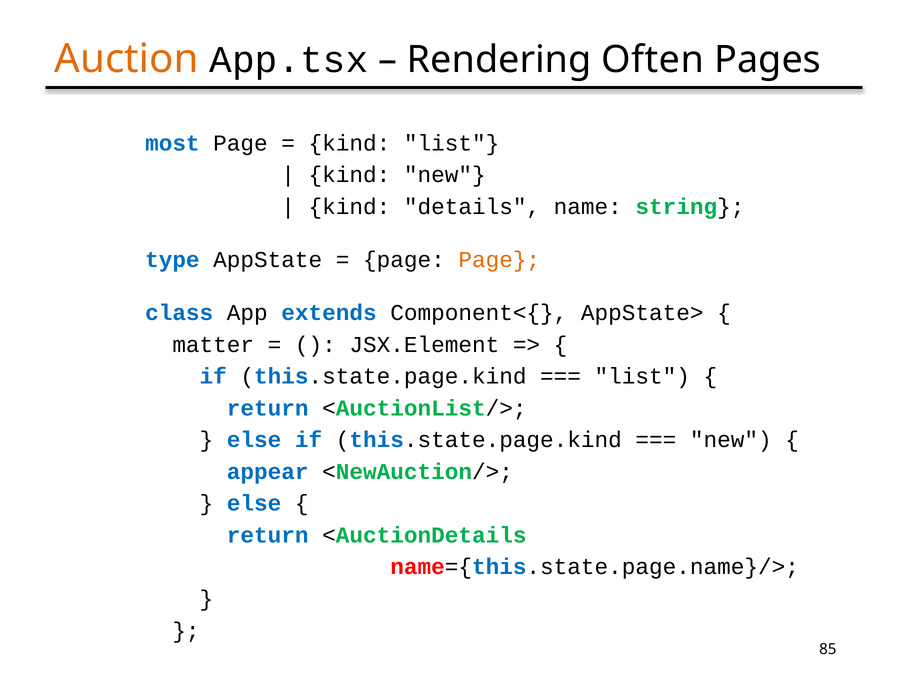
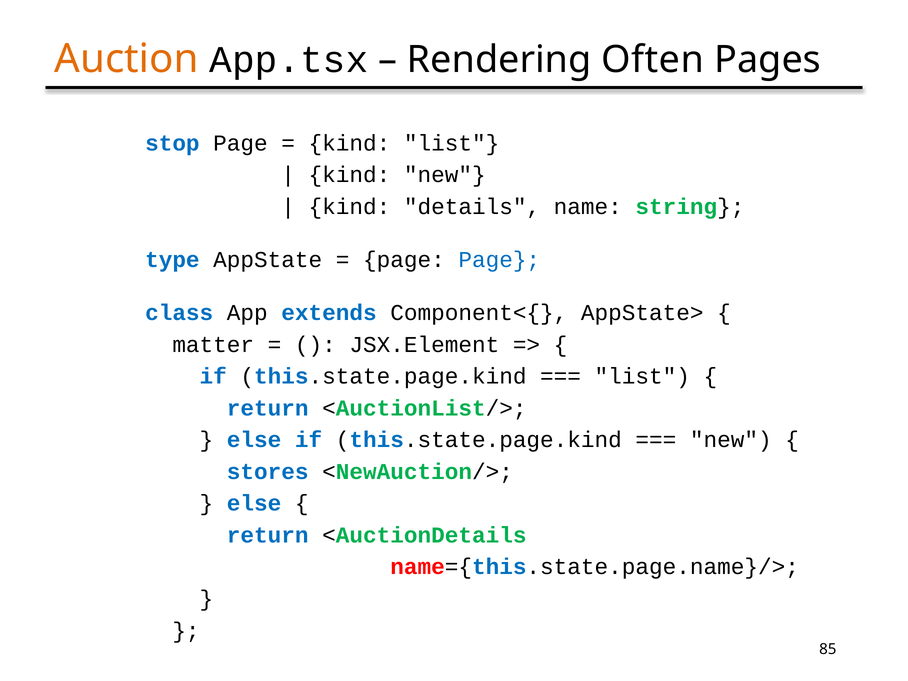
most: most -> stop
Page at (499, 260) colour: orange -> blue
appear: appear -> stores
